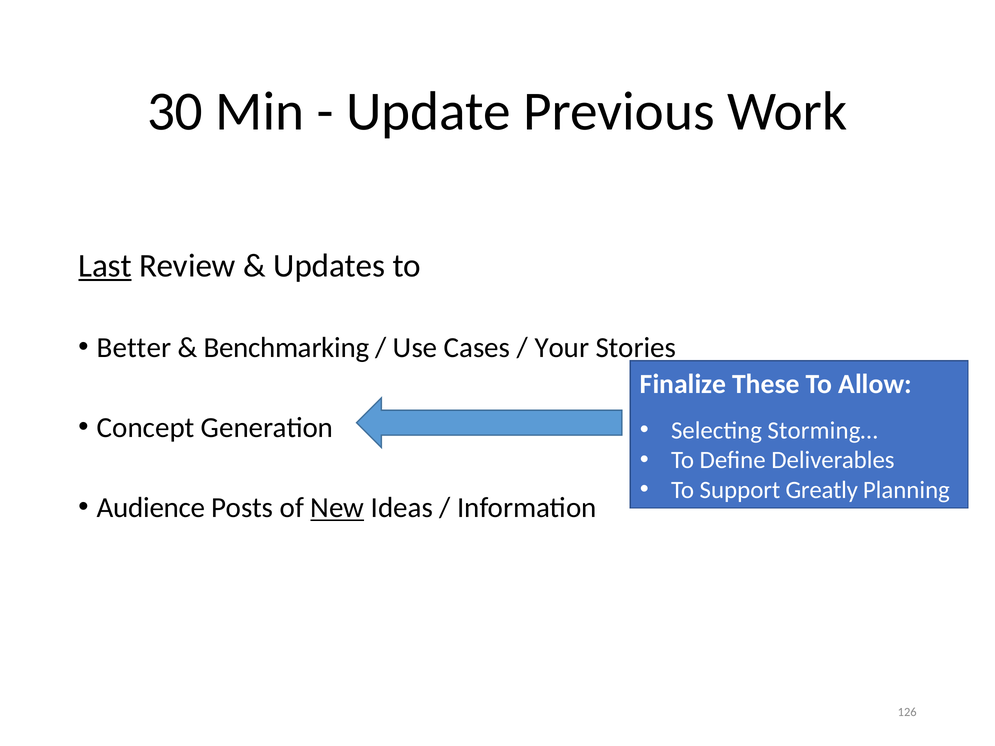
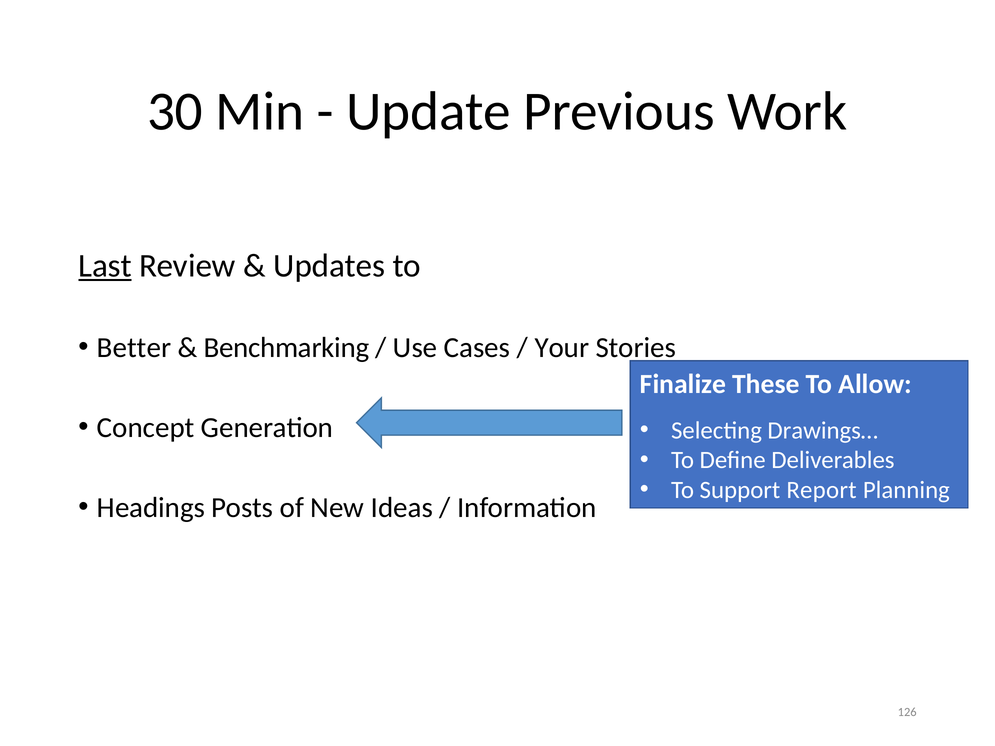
Storming…: Storming… -> Drawings…
Greatly: Greatly -> Report
Audience: Audience -> Headings
New underline: present -> none
